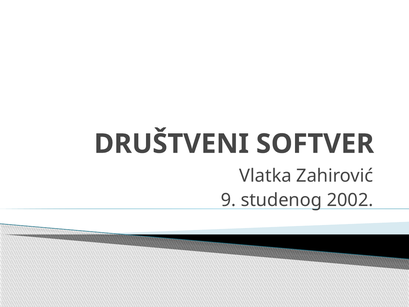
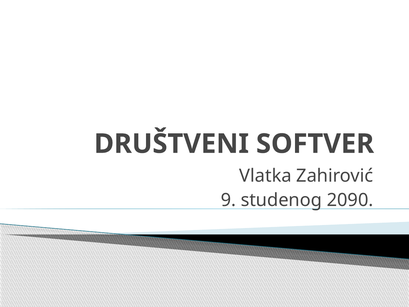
2002: 2002 -> 2090
